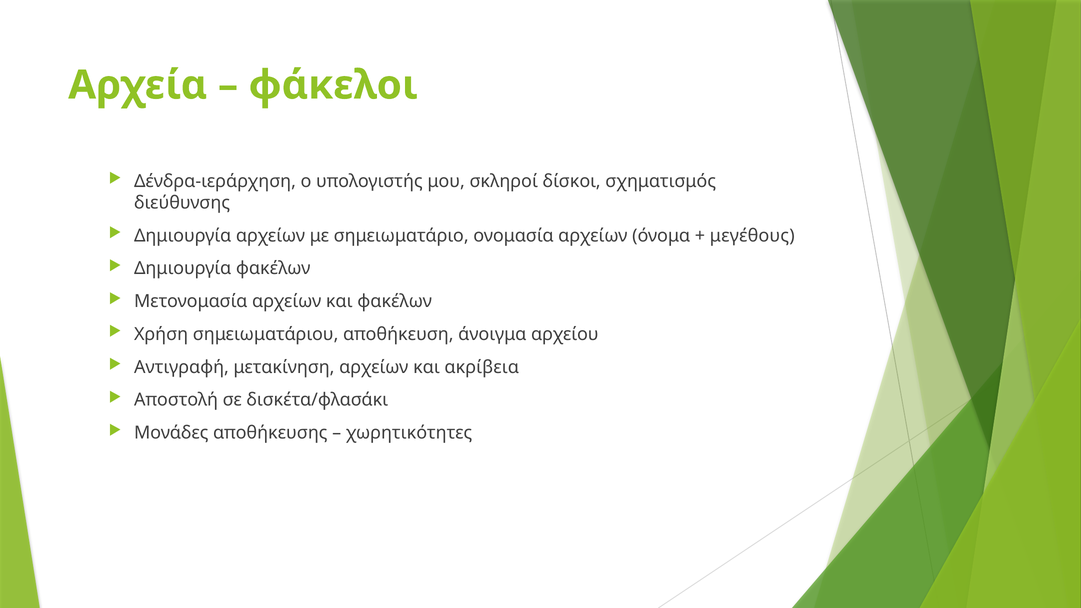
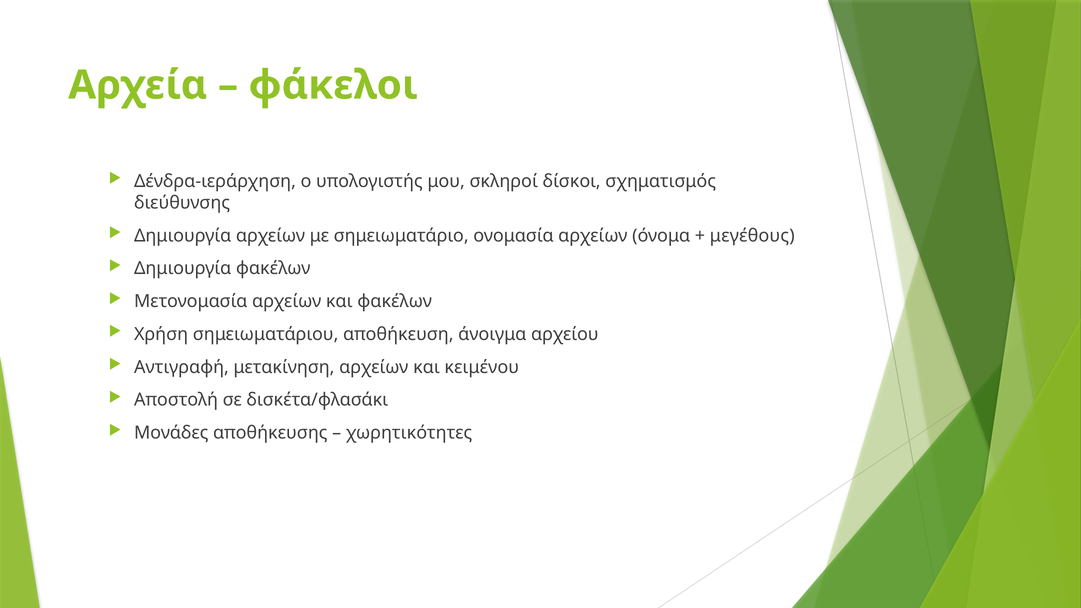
ακρίβεια: ακρίβεια -> κειμένου
